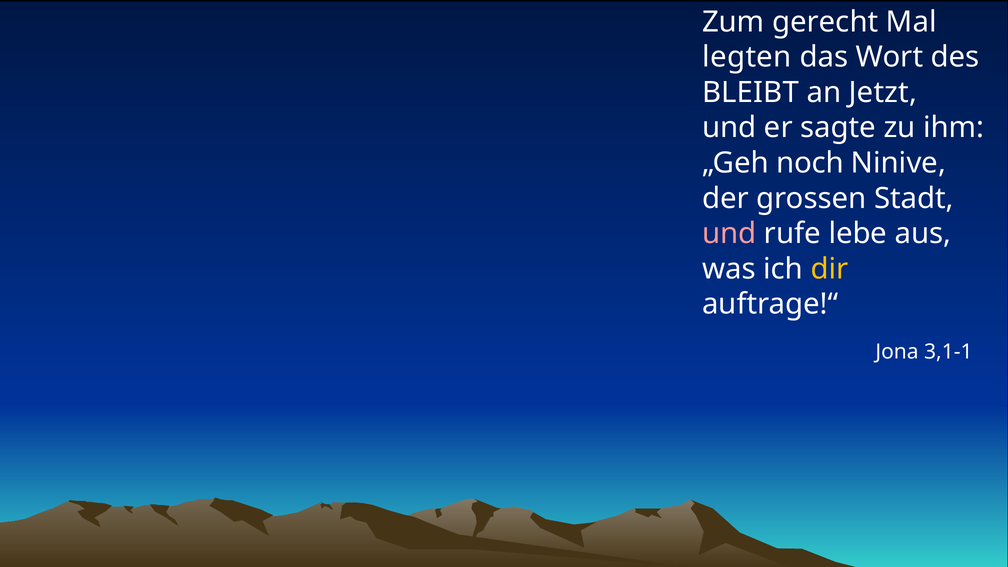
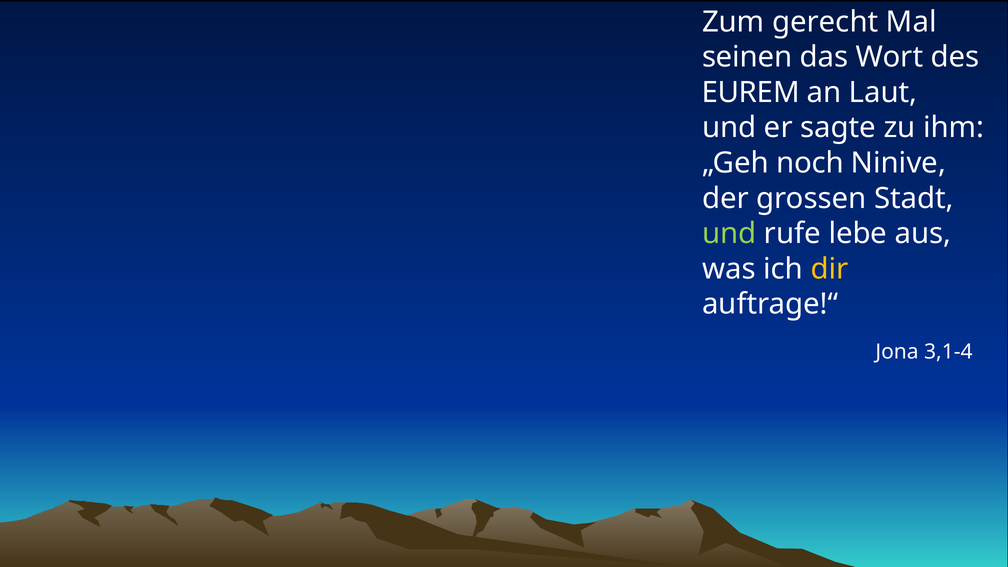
legten: legten -> seinen
BLEIBT: BLEIBT -> EUREM
Jetzt: Jetzt -> Laut
und at (729, 234) colour: pink -> light green
3,1-1: 3,1-1 -> 3,1-4
